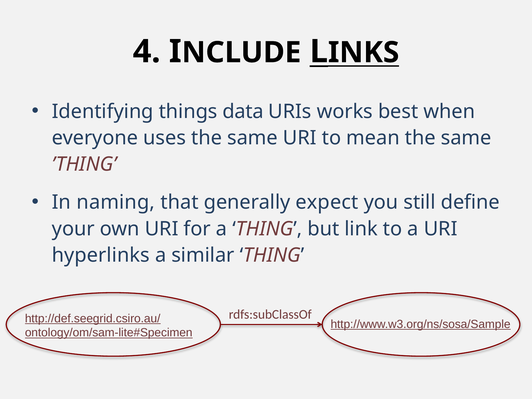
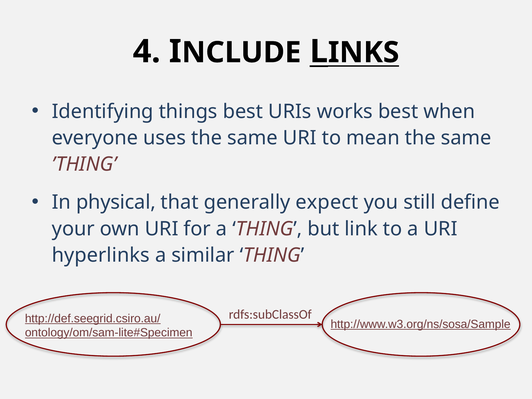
things data: data -> best
naming: naming -> physical
